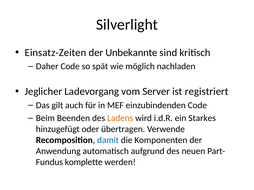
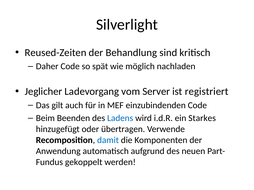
Einsatz-Zeiten: Einsatz-Zeiten -> Reused-Zeiten
Unbekannte: Unbekannte -> Behandlung
Ladens colour: orange -> blue
komplette: komplette -> gekoppelt
